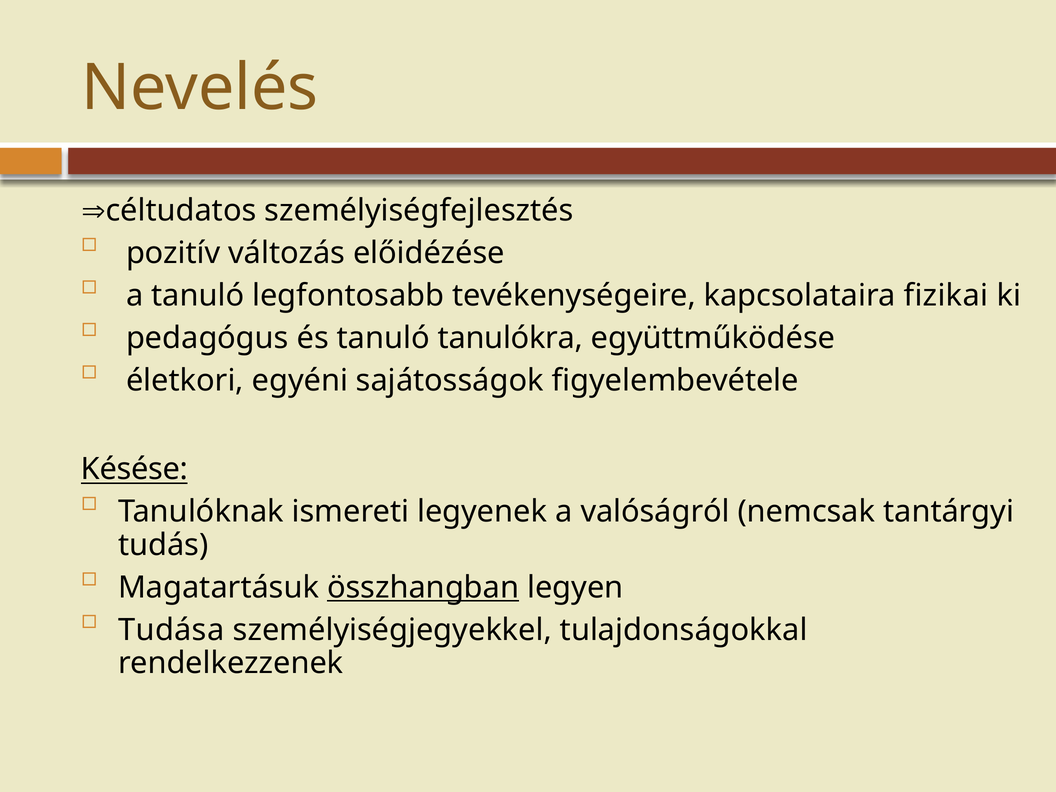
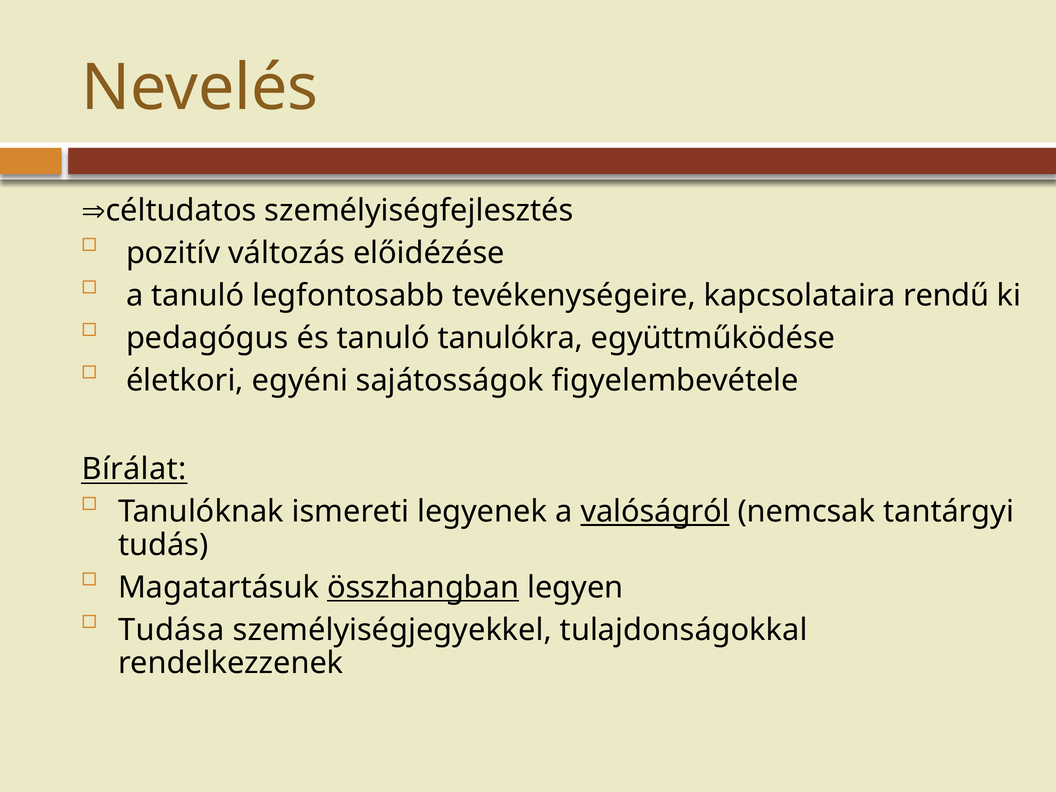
fizikai: fizikai -> rendű
Késése: Késése -> Bírálat
valóságról underline: none -> present
